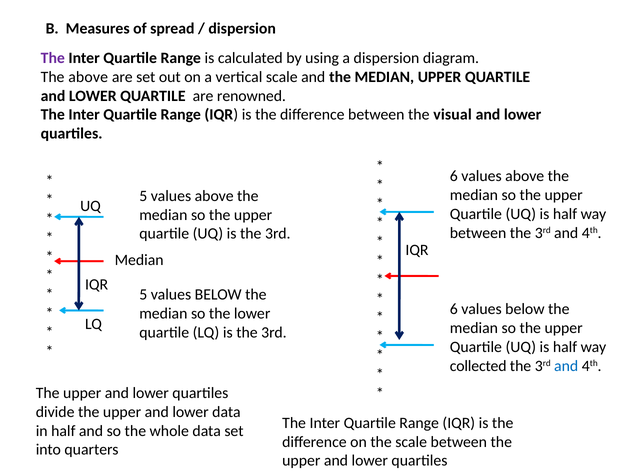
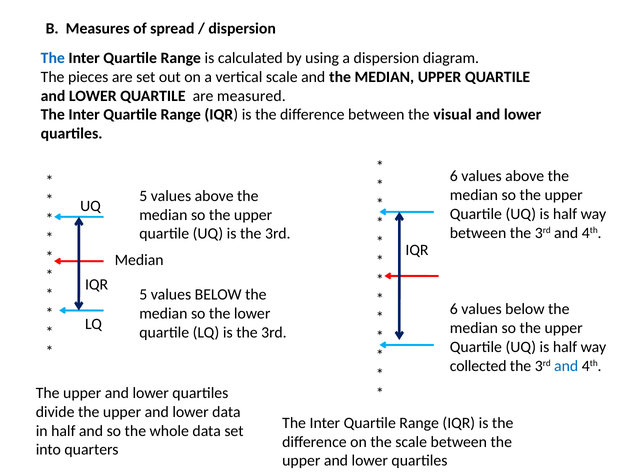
The at (53, 58) colour: purple -> blue
The above: above -> pieces
renowned: renowned -> measured
